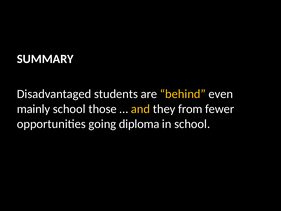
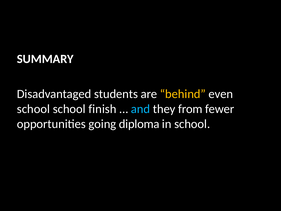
mainly at (34, 109): mainly -> school
those: those -> finish
and colour: yellow -> light blue
